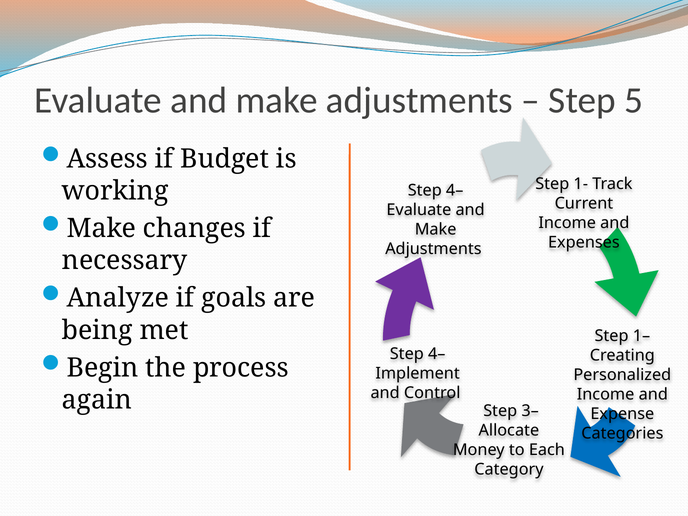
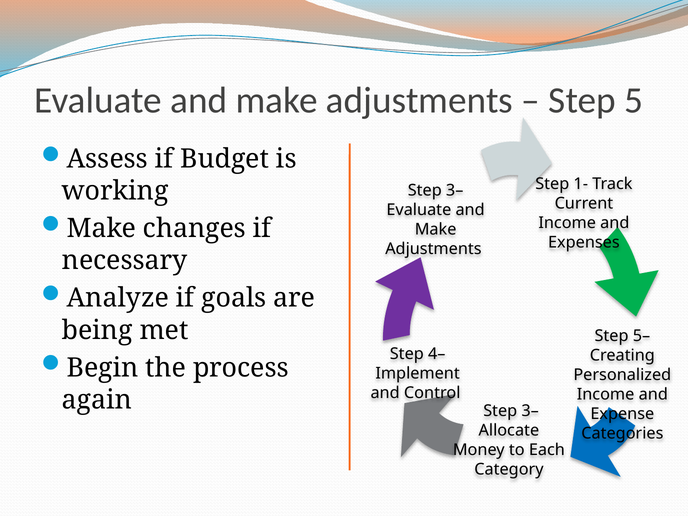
4– at (455, 190): 4– -> 3–
1–: 1– -> 5–
